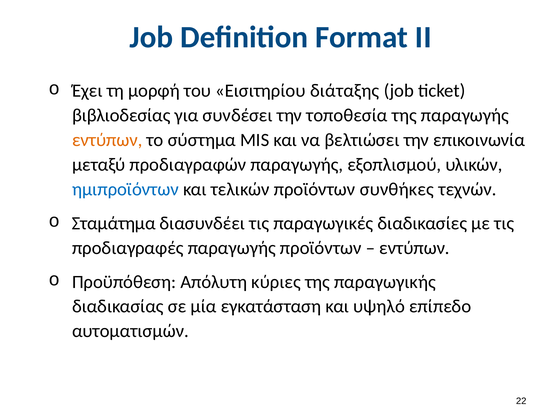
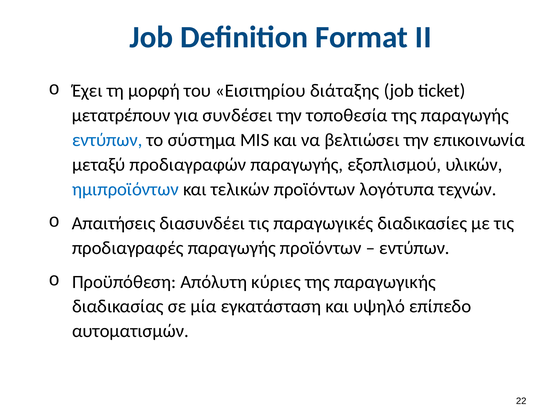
βιβλιοδεσίας: βιβλιοδεσίας -> μετατρέπουν
εντύπων at (107, 140) colour: orange -> blue
συνθήκες: συνθήκες -> λογότυπα
Σταμάτημα: Σταμάτημα -> Απαιτήσεις
